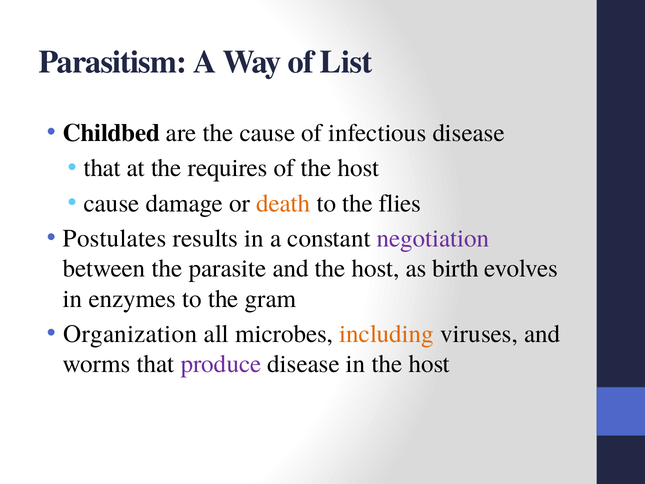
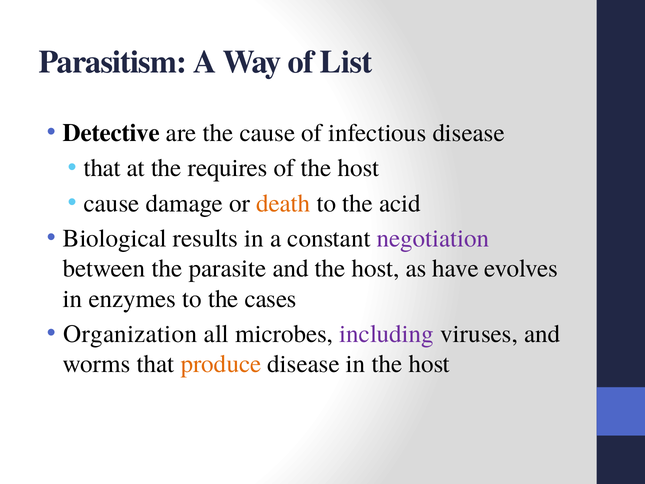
Childbed: Childbed -> Detective
flies: flies -> acid
Postulates: Postulates -> Biological
birth: birth -> have
gram: gram -> cases
including colour: orange -> purple
produce colour: purple -> orange
